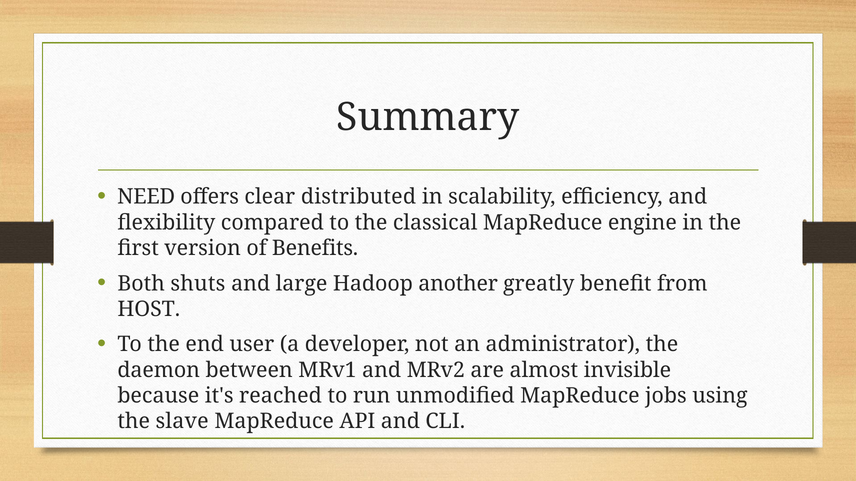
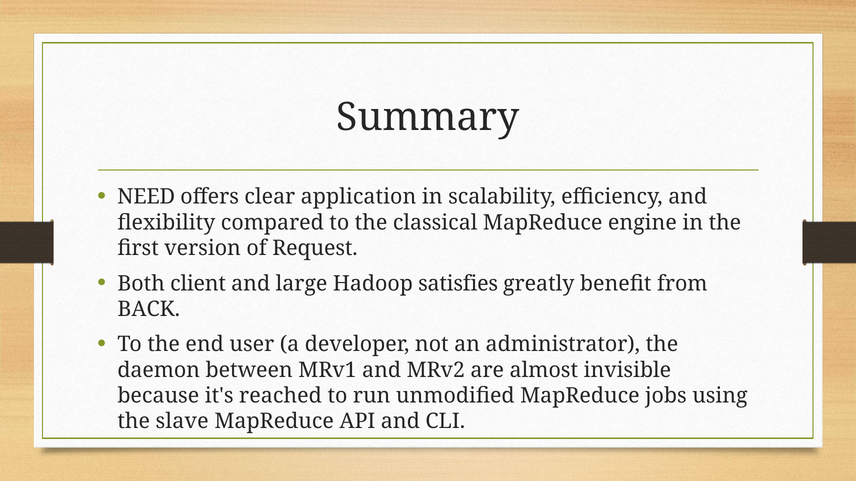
distributed: distributed -> application
Benefits: Benefits -> Request
shuts: shuts -> client
another: another -> satisfies
HOST: HOST -> BACK
